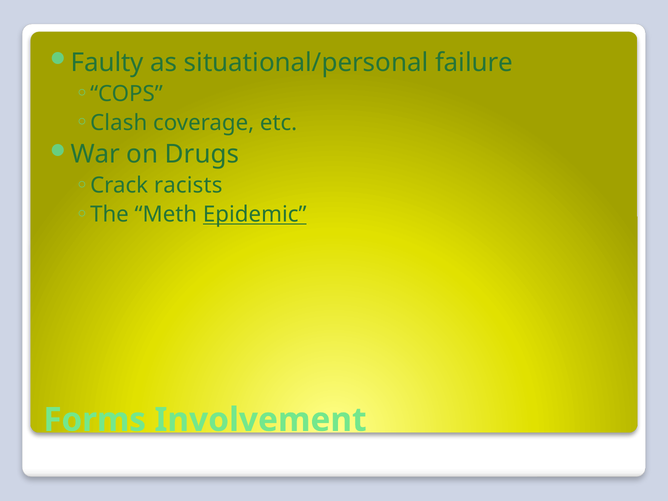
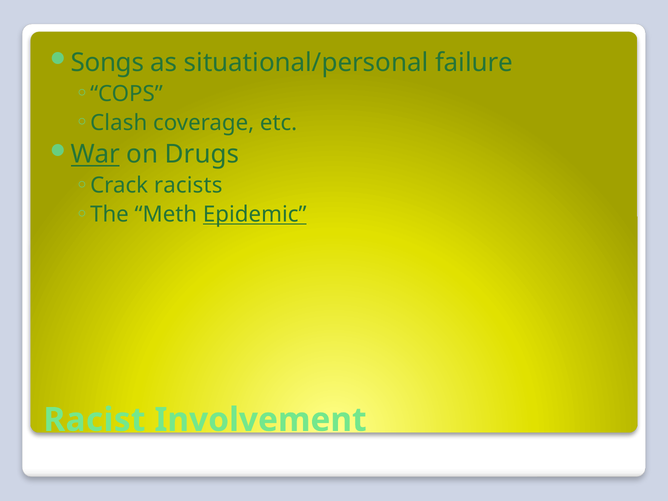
Faulty: Faulty -> Songs
War underline: none -> present
Forms: Forms -> Racist
